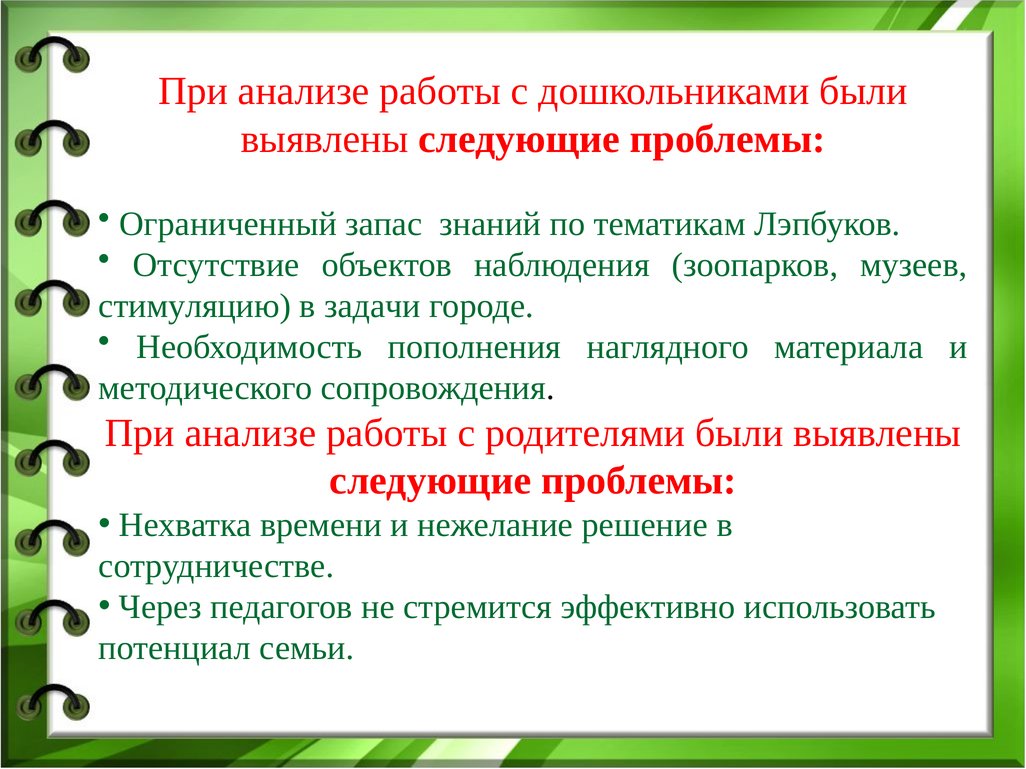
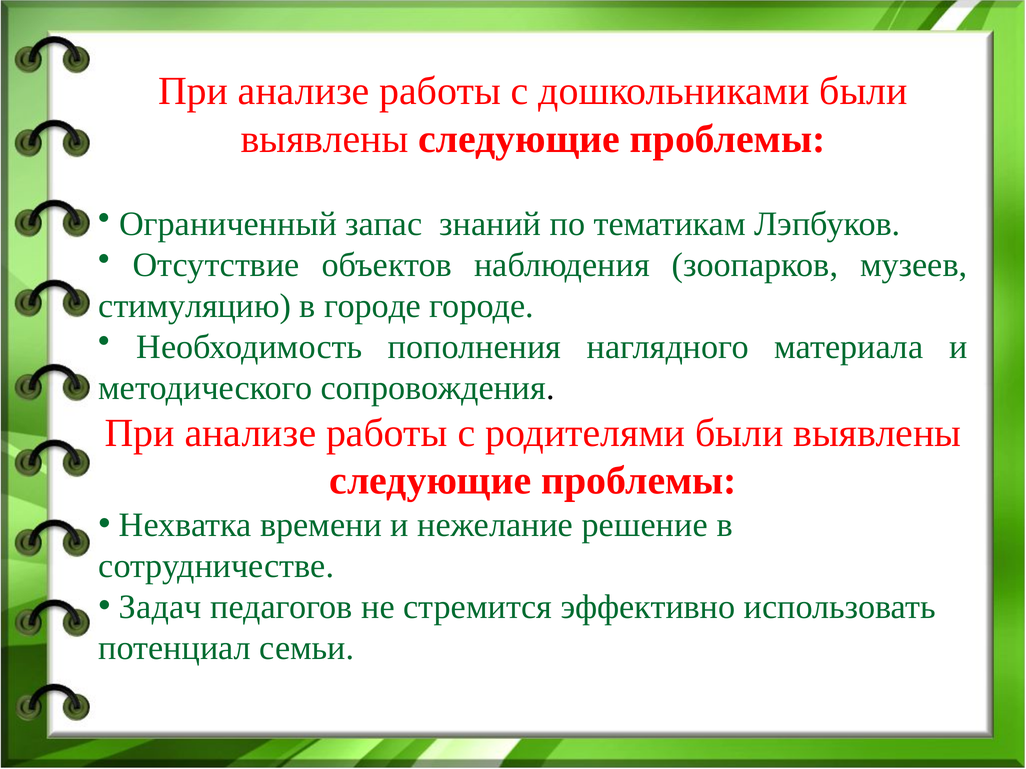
в задачи: задачи -> городе
Через: Через -> Задач
